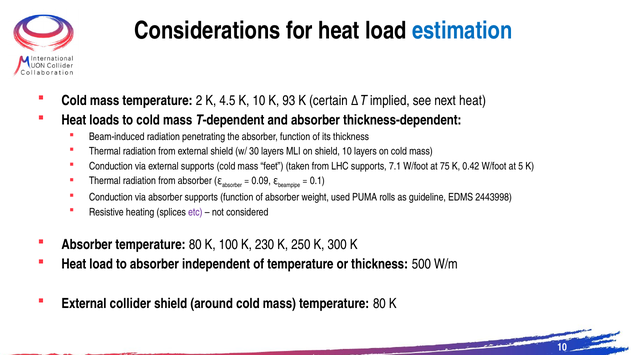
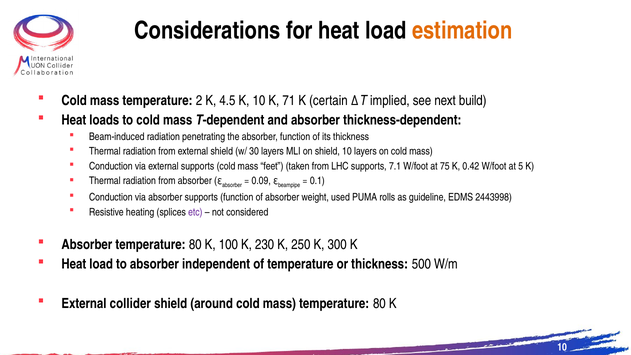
estimation colour: blue -> orange
93: 93 -> 71
next heat: heat -> build
